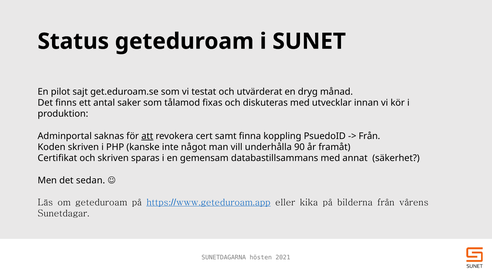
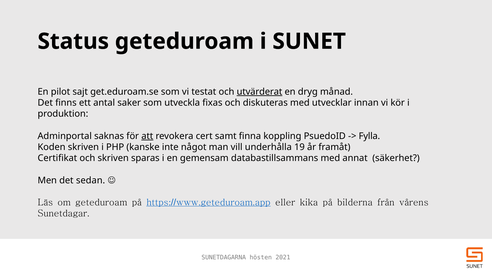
utvärderat underline: none -> present
tålamod: tålamod -> utveckla
Från at (369, 136): Från -> Fylla
90: 90 -> 19
